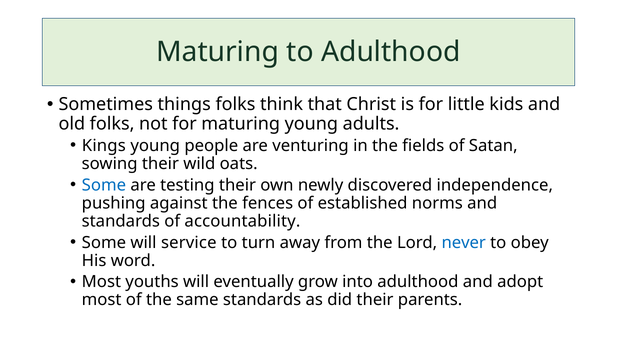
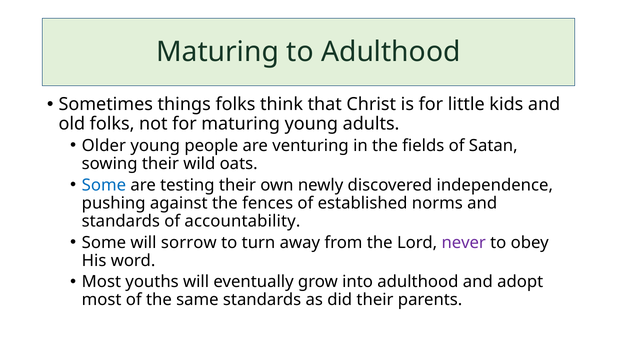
Kings: Kings -> Older
service: service -> sorrow
never colour: blue -> purple
